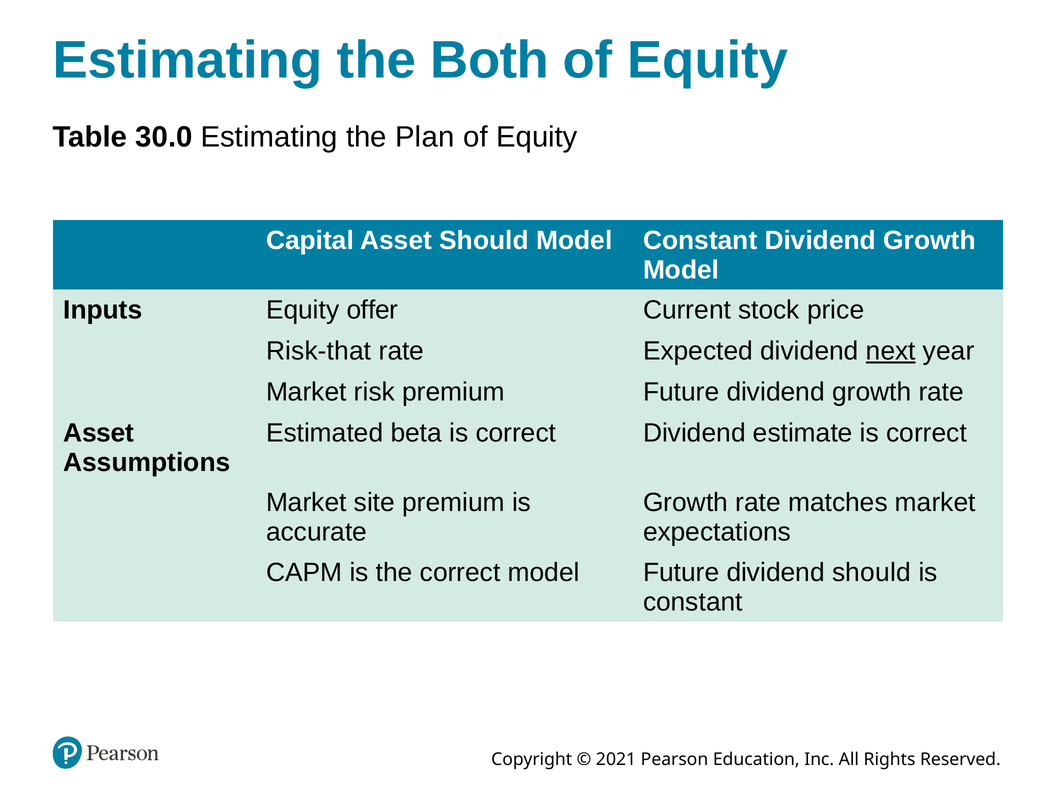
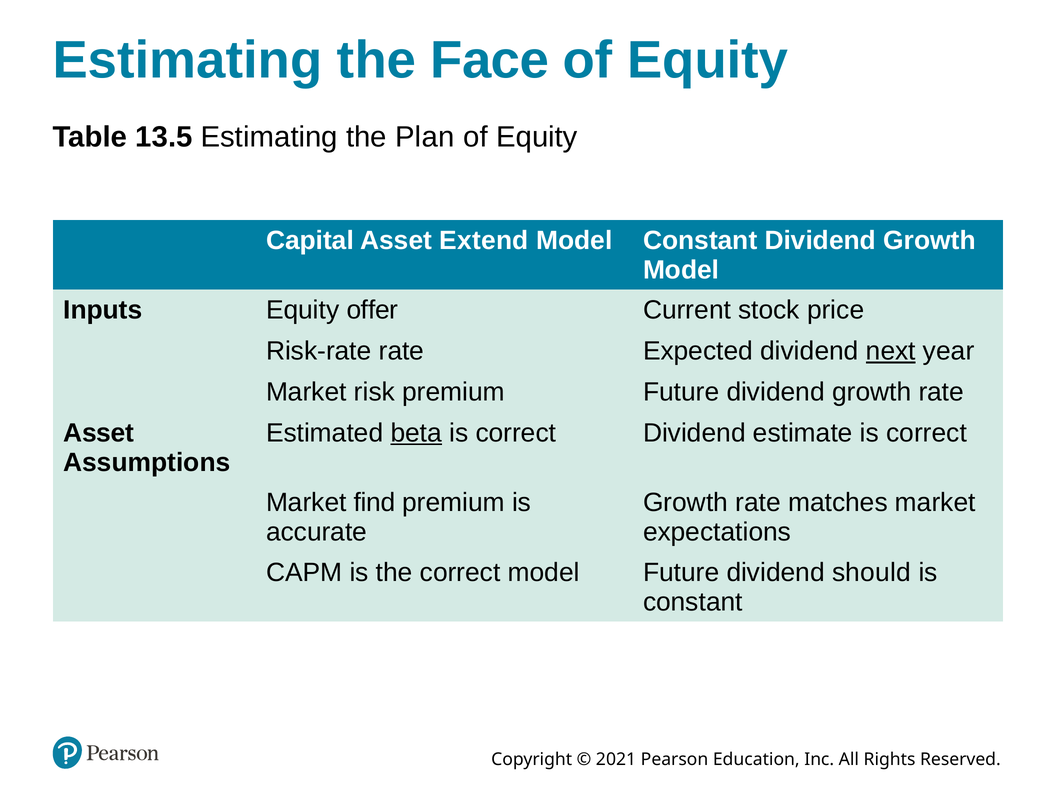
Both: Both -> Face
30.0: 30.0 -> 13.5
Asset Should: Should -> Extend
Risk-that: Risk-that -> Risk-rate
beta underline: none -> present
site: site -> find
